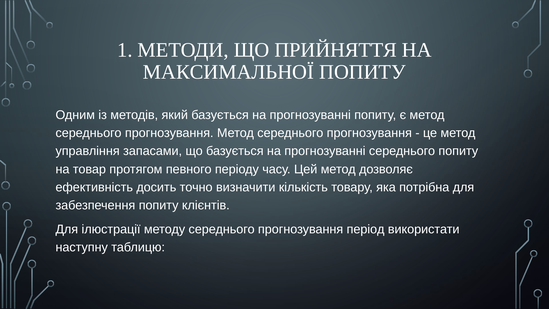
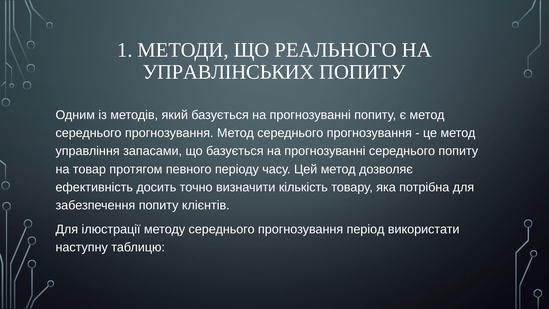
ПРИЙНЯТТЯ: ПРИЙНЯТТЯ -> РЕАЛЬНОГО
МАКСИМАЛЬНОЇ: МАКСИМАЛЬНОЇ -> УПРАВЛІНСЬКИХ
